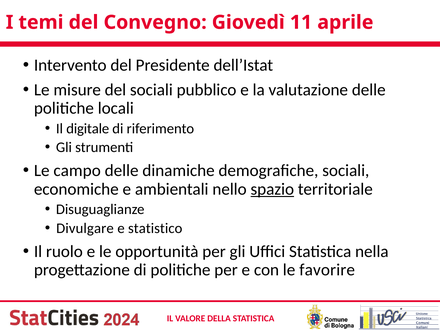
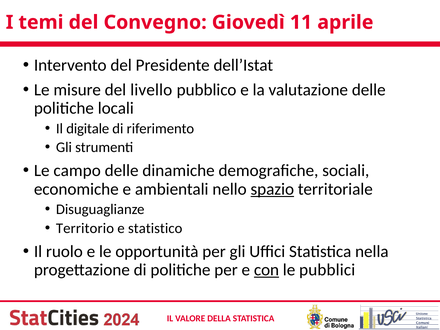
del sociali: sociali -> livello
Divulgare: Divulgare -> Territorio
con underline: none -> present
favorire: favorire -> pubblici
